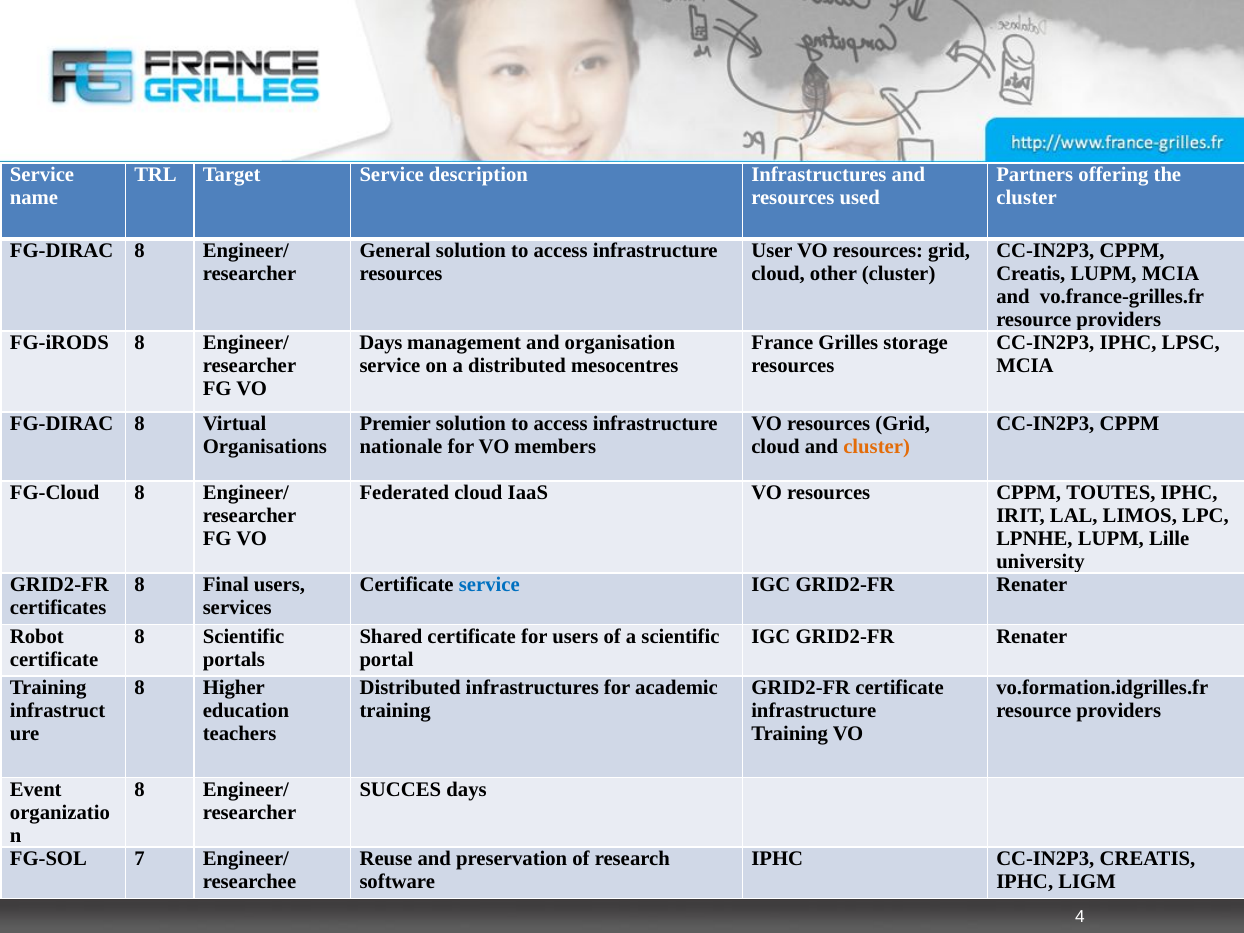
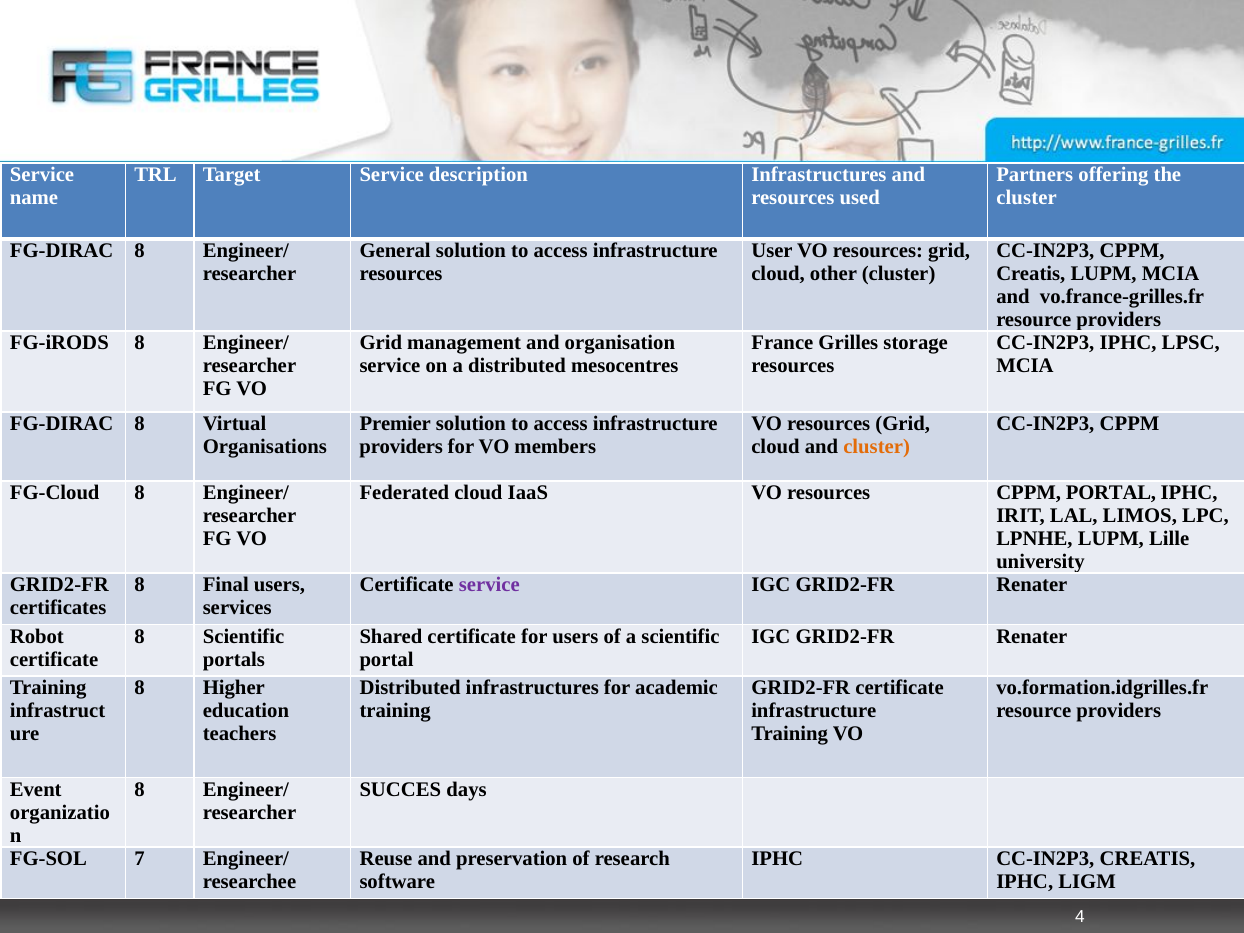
Days at (381, 343): Days -> Grid
nationale at (401, 446): nationale -> providers
CPPM TOUTES: TOUTES -> PORTAL
service at (489, 585) colour: blue -> purple
